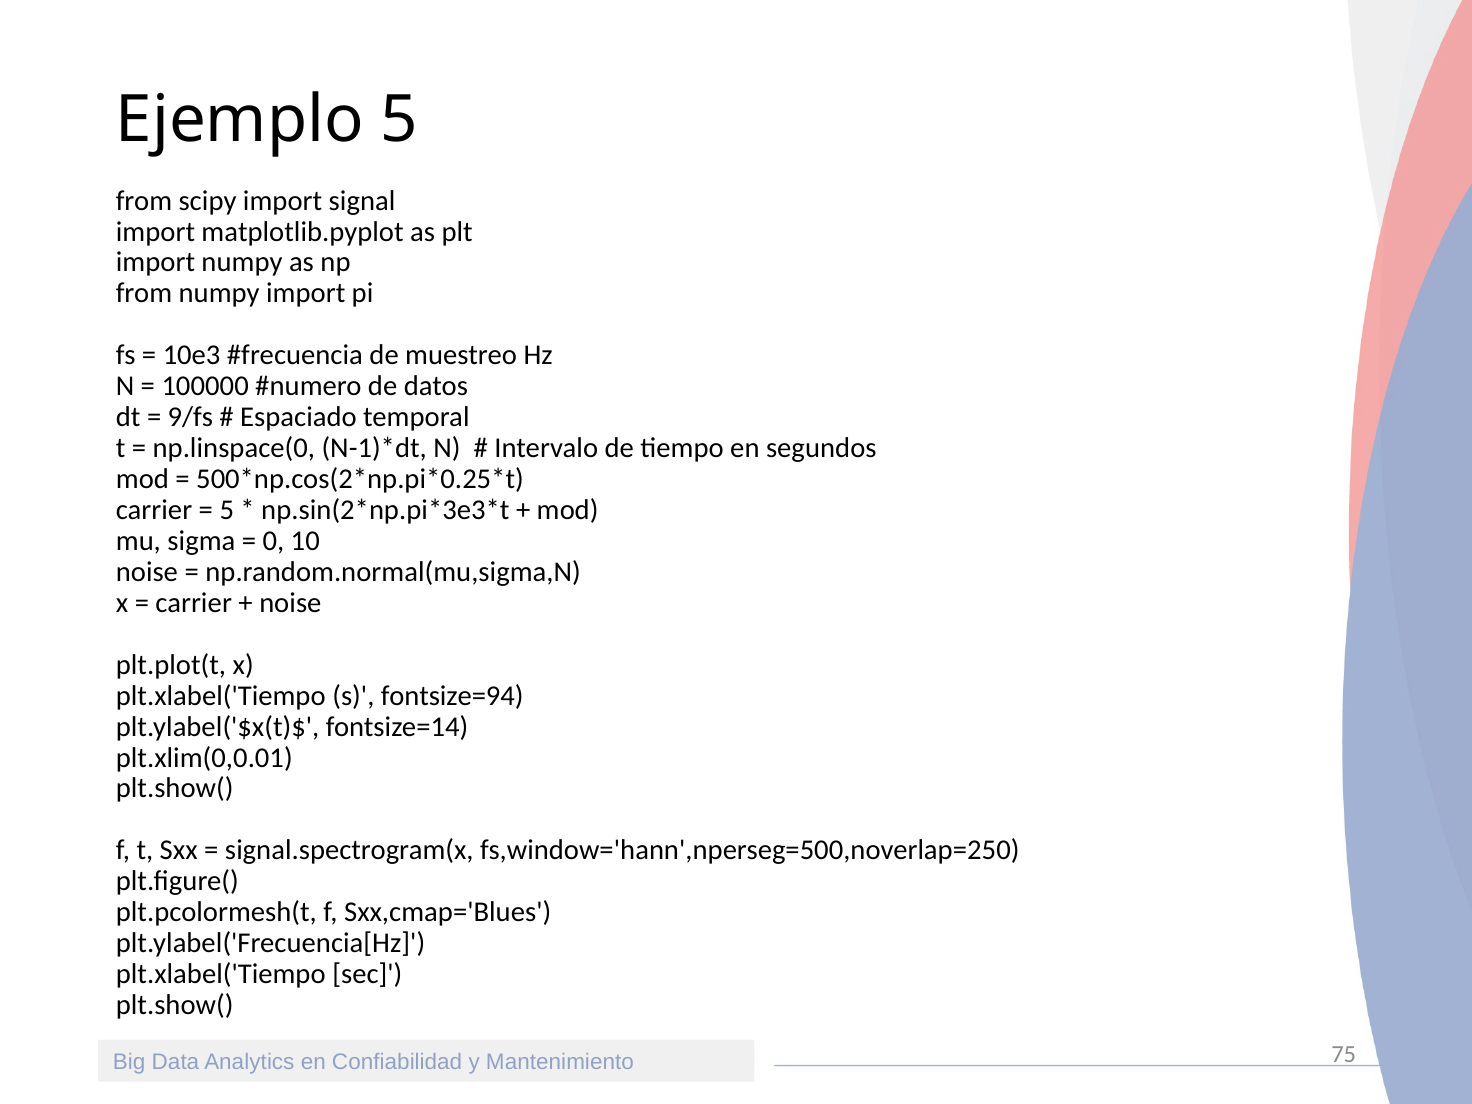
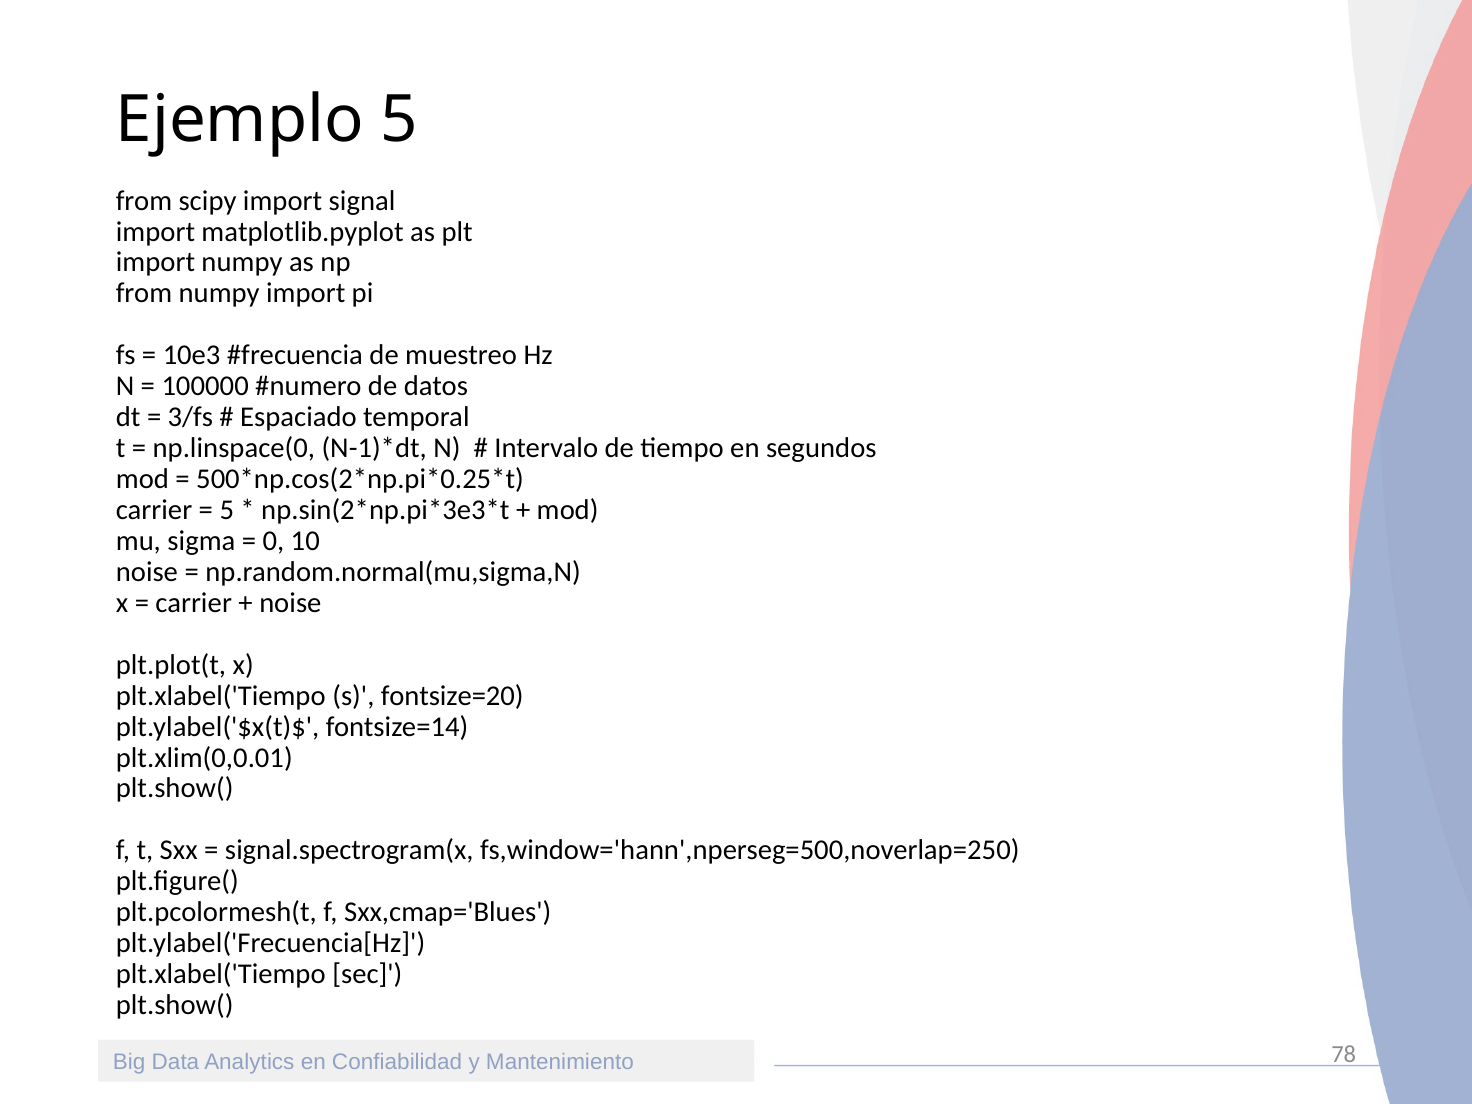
9/fs: 9/fs -> 3/fs
fontsize=94: fontsize=94 -> fontsize=20
75: 75 -> 78
